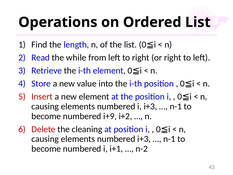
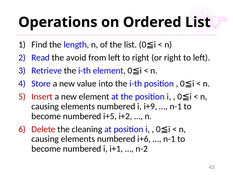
while: while -> avoid
i i+3: i+3 -> i+9
i+9: i+9 -> i+5
numbered i+3: i+3 -> i+6
